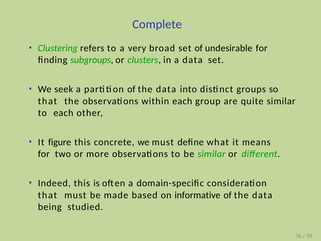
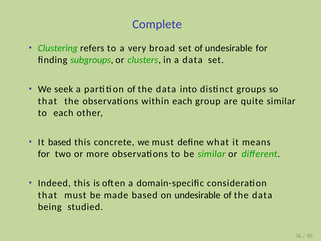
It figure: figure -> based
on informative: informative -> undesirable
